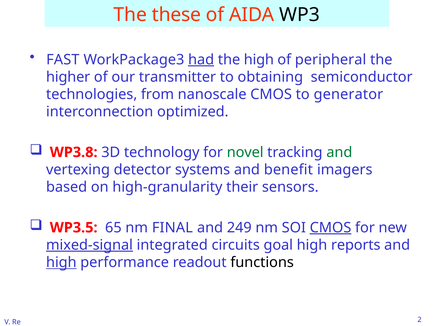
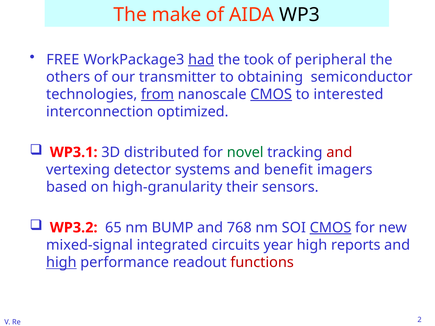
these: these -> make
FAST: FAST -> FREE
the high: high -> took
higher: higher -> others
from underline: none -> present
CMOS at (271, 94) underline: none -> present
generator: generator -> interested
WP3.8: WP3.8 -> WP3.1
technology: technology -> distributed
and at (339, 152) colour: green -> red
WP3.5: WP3.5 -> WP3.2
FINAL: FINAL -> BUMP
249: 249 -> 768
mixed-signal underline: present -> none
goal: goal -> year
functions colour: black -> red
